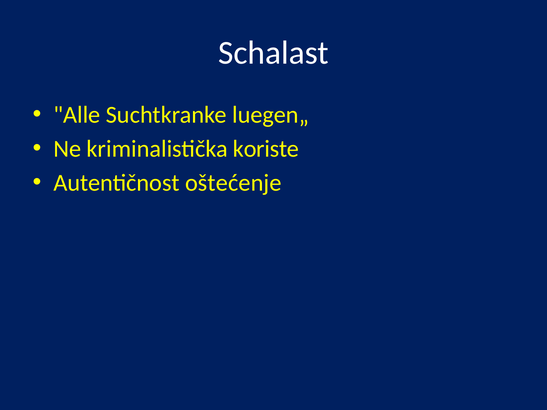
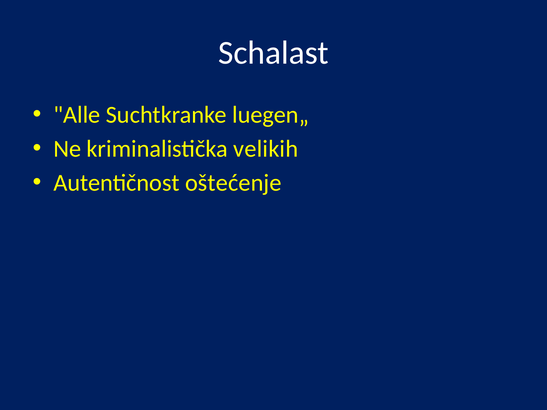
koriste: koriste -> velikih
